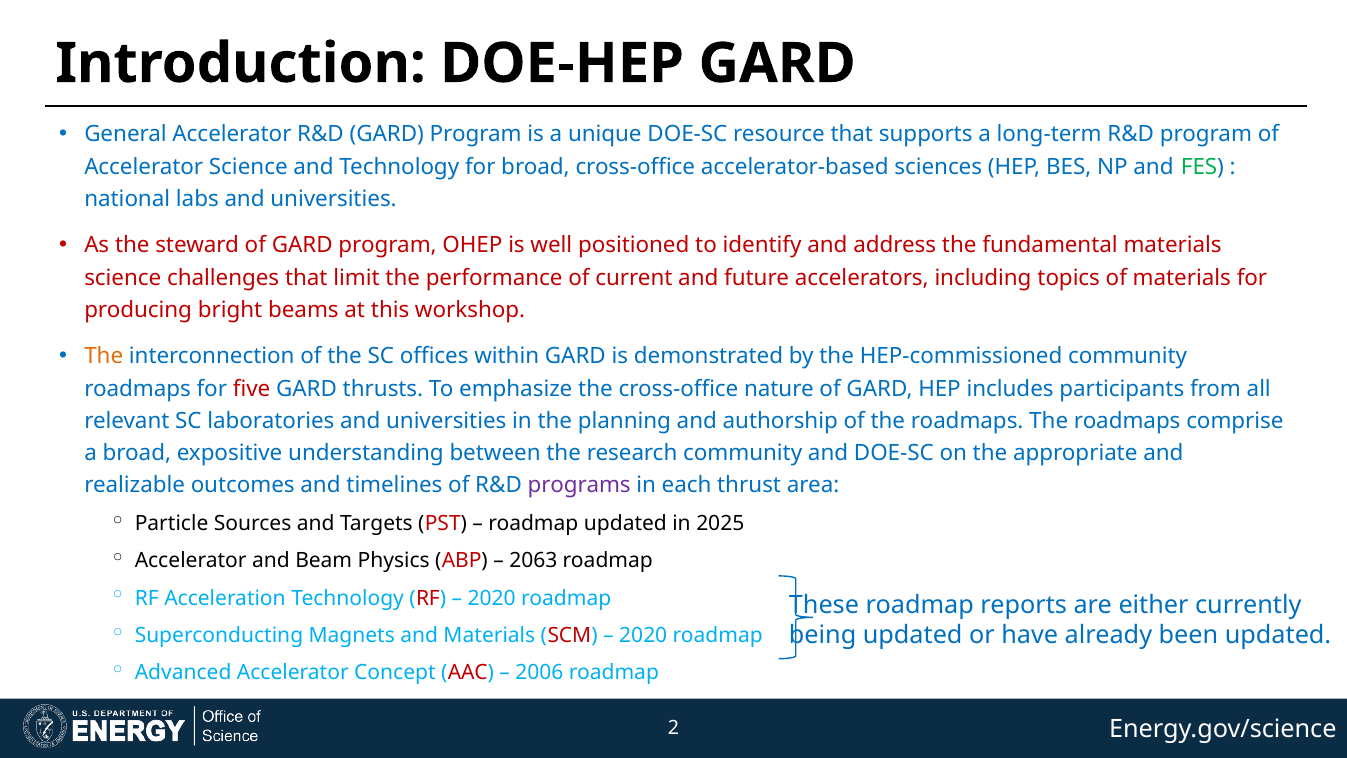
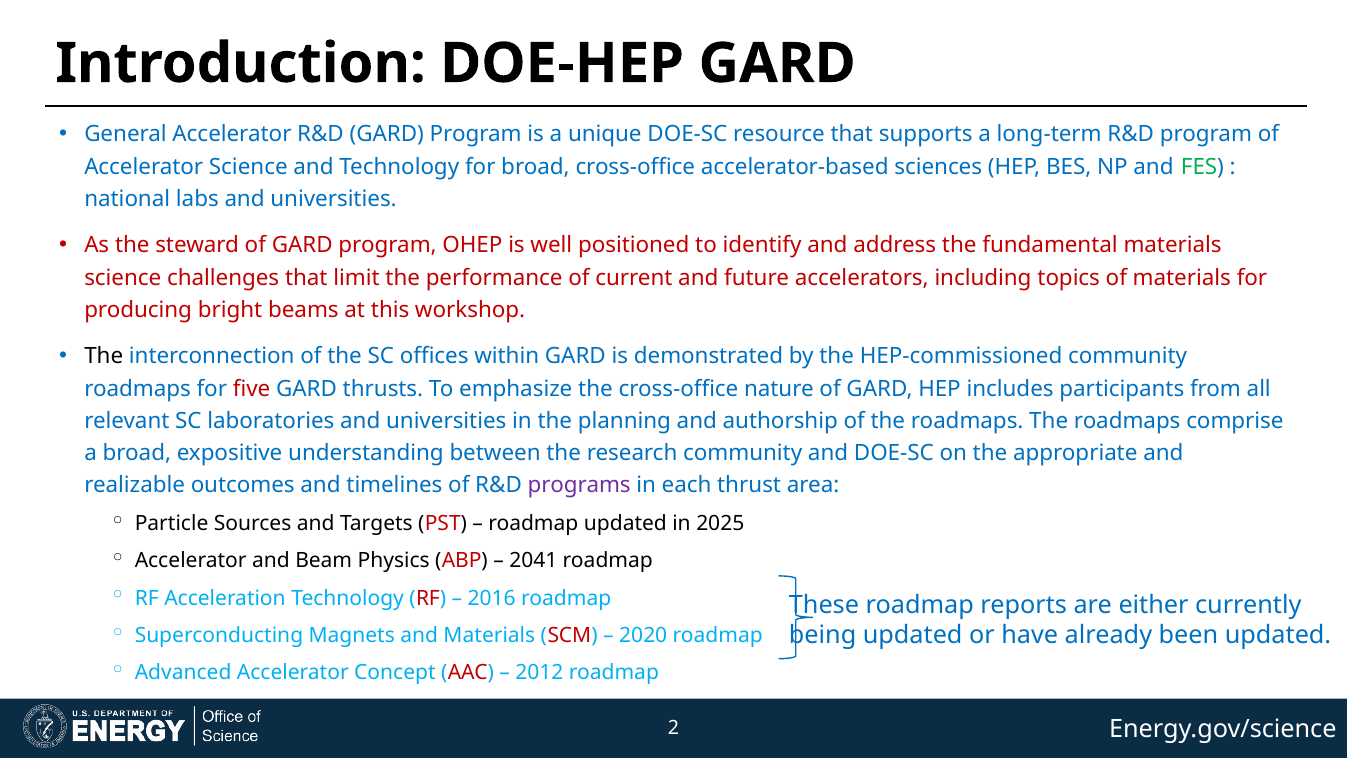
The at (104, 356) colour: orange -> black
2063: 2063 -> 2041
2020 at (492, 598): 2020 -> 2016
2006: 2006 -> 2012
